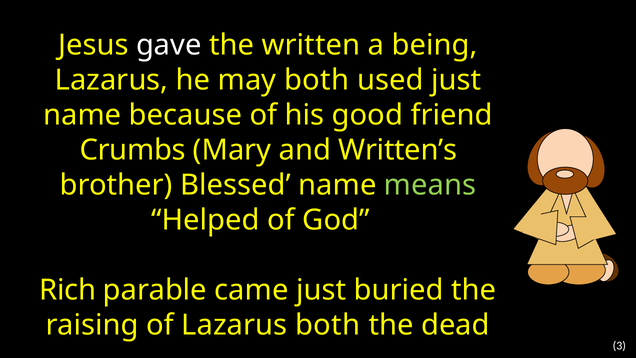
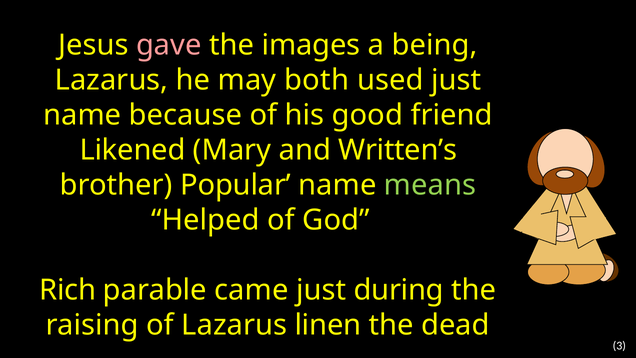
gave colour: white -> pink
written: written -> images
Crumbs: Crumbs -> Likened
Blessed: Blessed -> Popular
buried: buried -> during
Lazarus both: both -> linen
